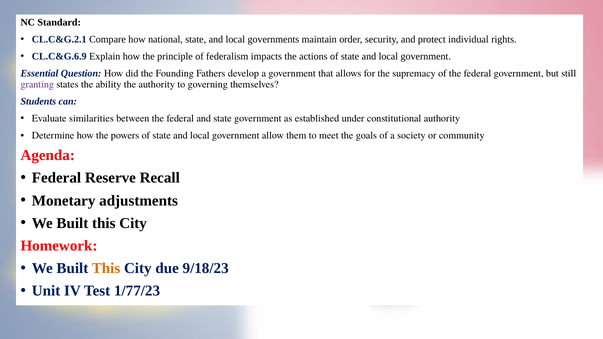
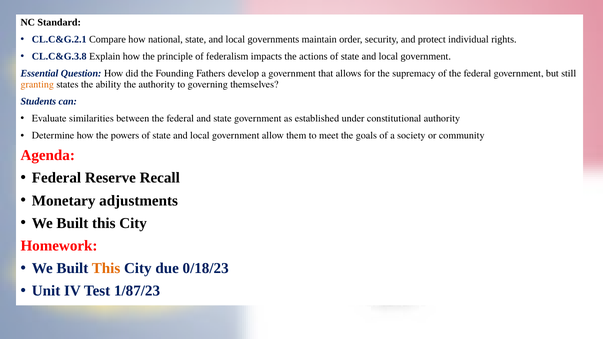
CL.C&G.6.9: CL.C&G.6.9 -> CL.C&G.3.8
granting colour: purple -> orange
9/18/23: 9/18/23 -> 0/18/23
1/77/23: 1/77/23 -> 1/87/23
